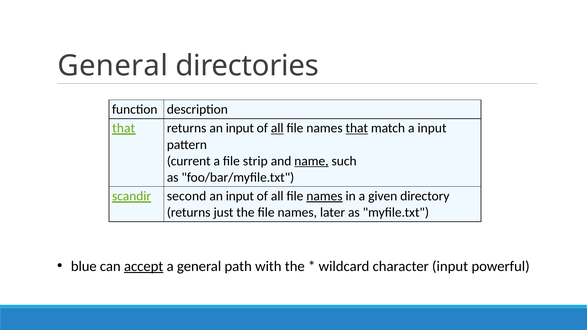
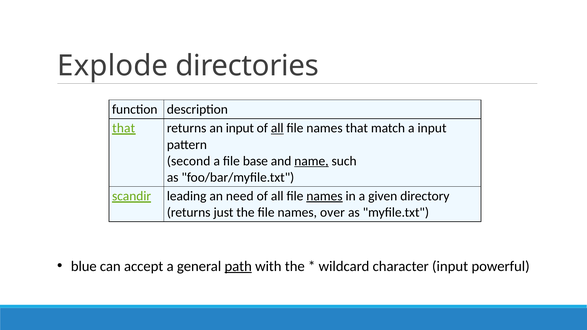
General at (113, 66): General -> Explode
that at (357, 128) underline: present -> none
current: current -> second
strip: strip -> base
second: second -> leading
input at (240, 196): input -> need
later: later -> over
accept underline: present -> none
path underline: none -> present
